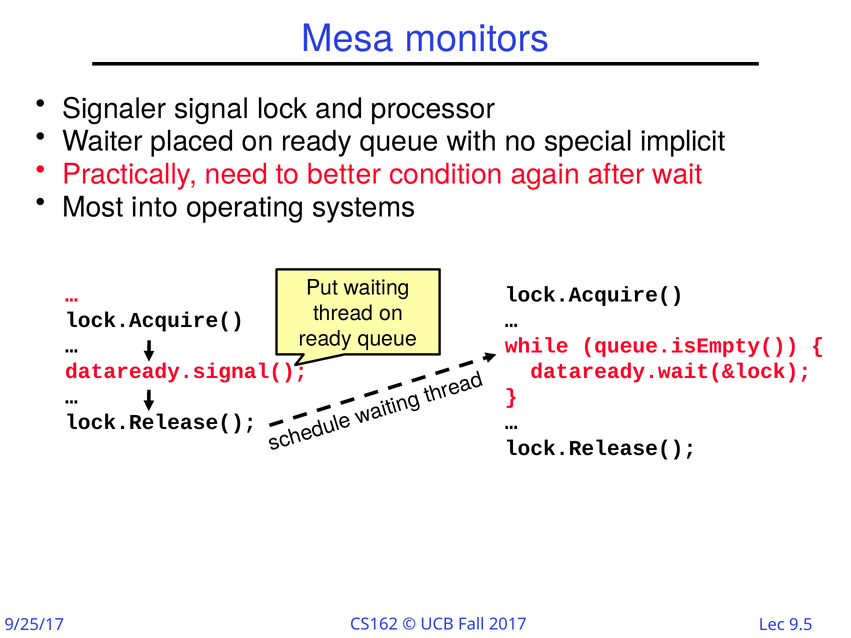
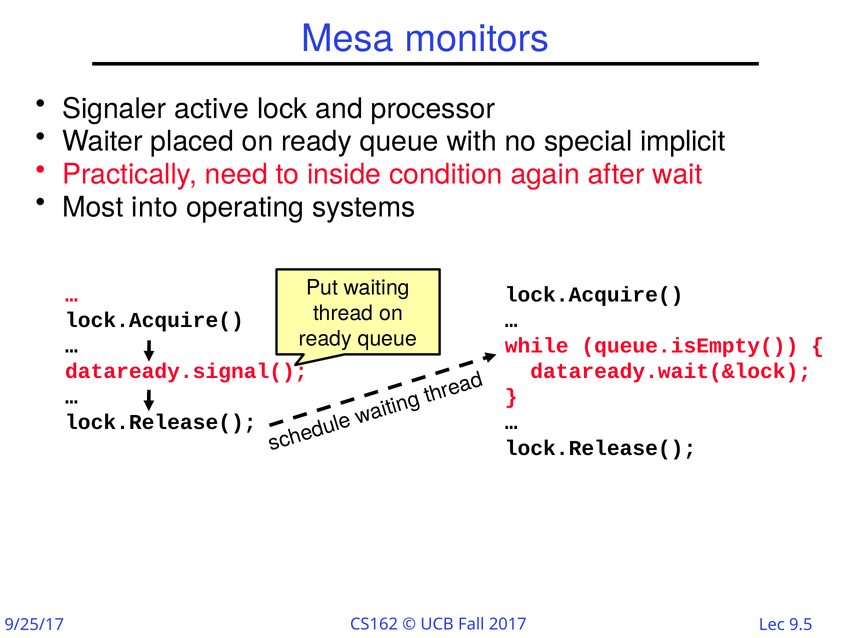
signal: signal -> active
better: better -> inside
